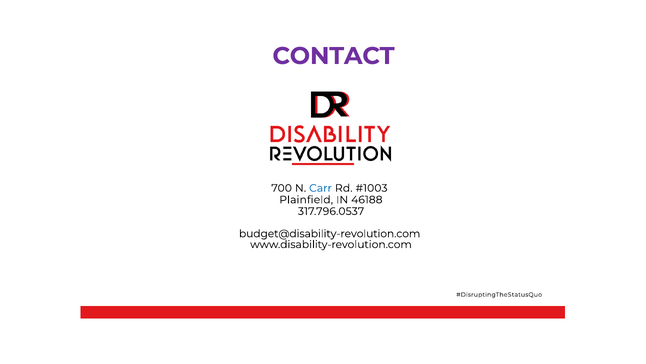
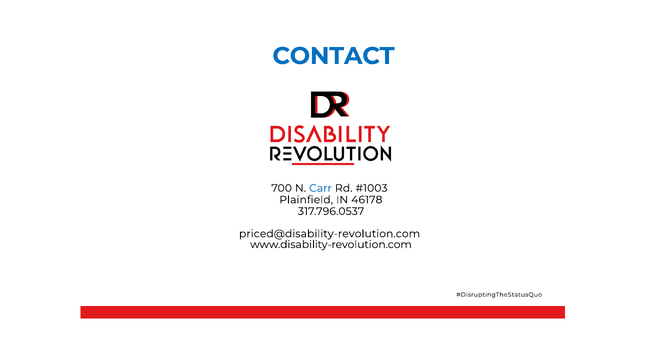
CONTACT colour: purple -> blue
46188: 46188 -> 46178
budget@disability-revolution.com: budget@disability-revolution.com -> priced@disability-revolution.com
